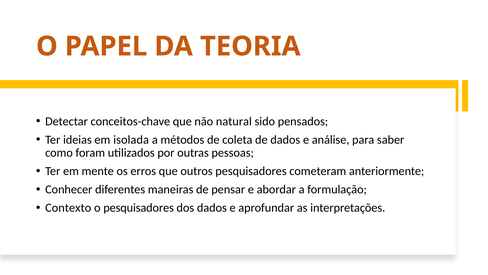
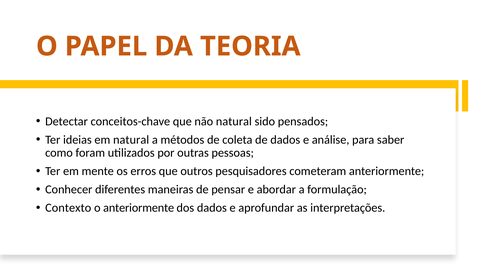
em isolada: isolada -> natural
o pesquisadores: pesquisadores -> anteriormente
